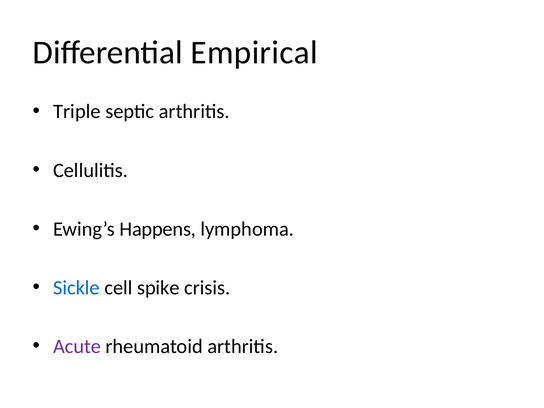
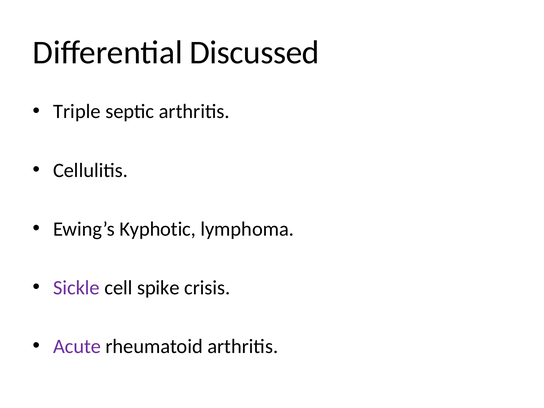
Empirical: Empirical -> Discussed
Happens: Happens -> Kyphotic
Sickle colour: blue -> purple
